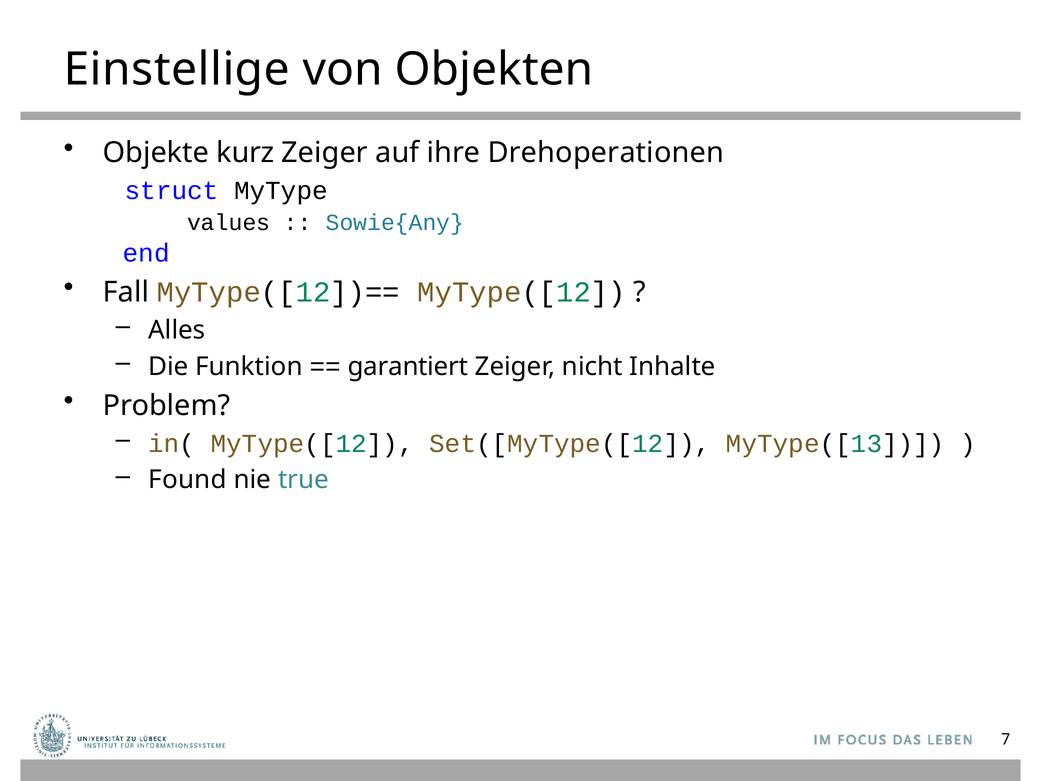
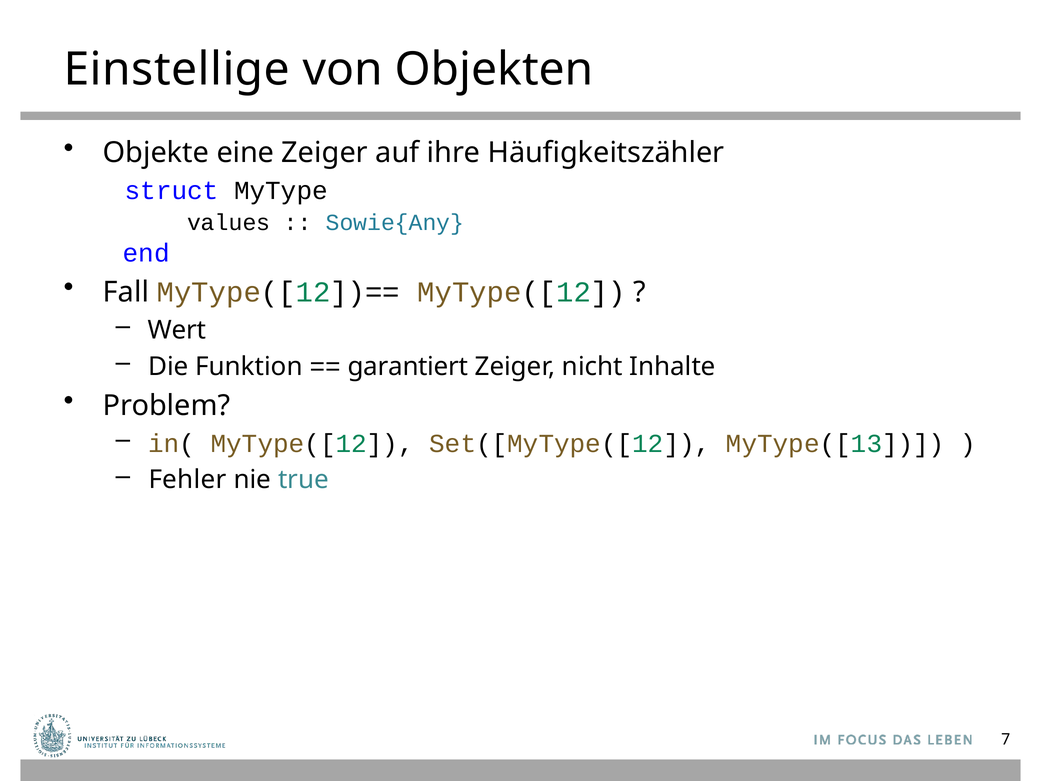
kurz: kurz -> eine
Drehoperationen: Drehoperationen -> Häufigkeitszähler
Alles: Alles -> Wert
Found: Found -> Fehler
